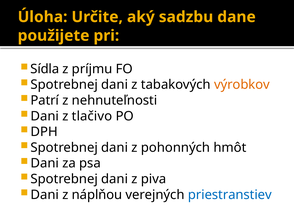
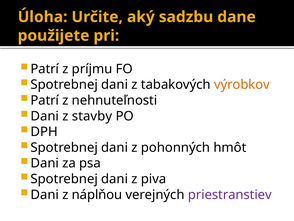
Sídla at (45, 69): Sídla -> Patrí
tlačivo: tlačivo -> stavby
priestranstiev colour: blue -> purple
